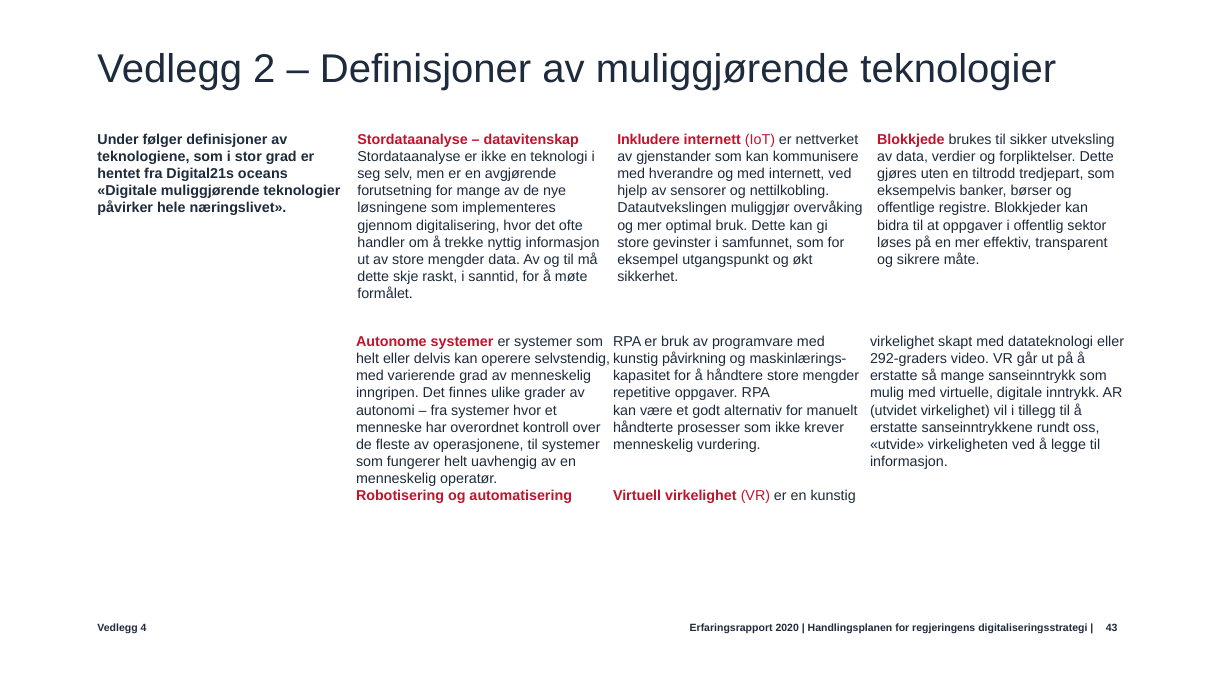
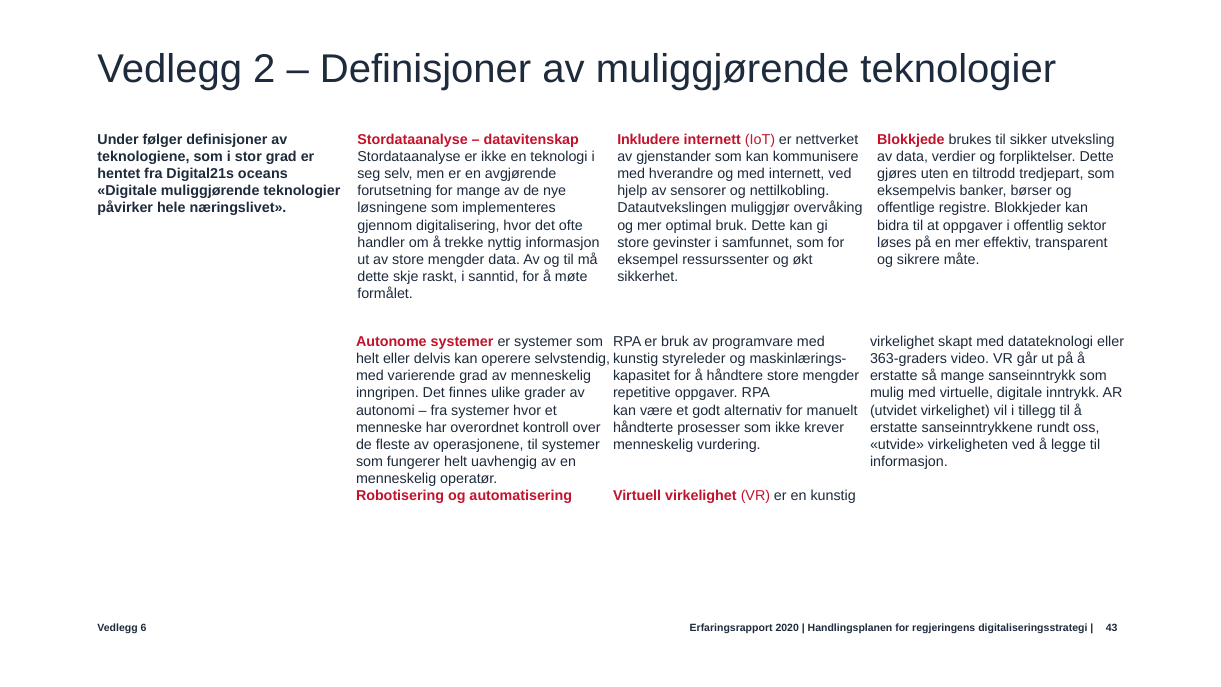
utgangspunkt: utgangspunkt -> ressurssenter
påvirkning: påvirkning -> styreleder
292-graders: 292-graders -> 363-graders
4: 4 -> 6
